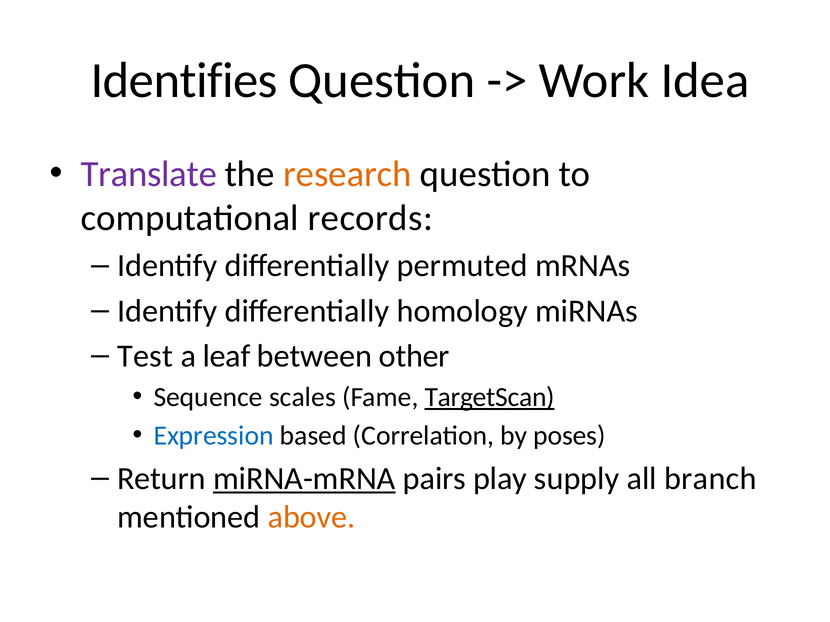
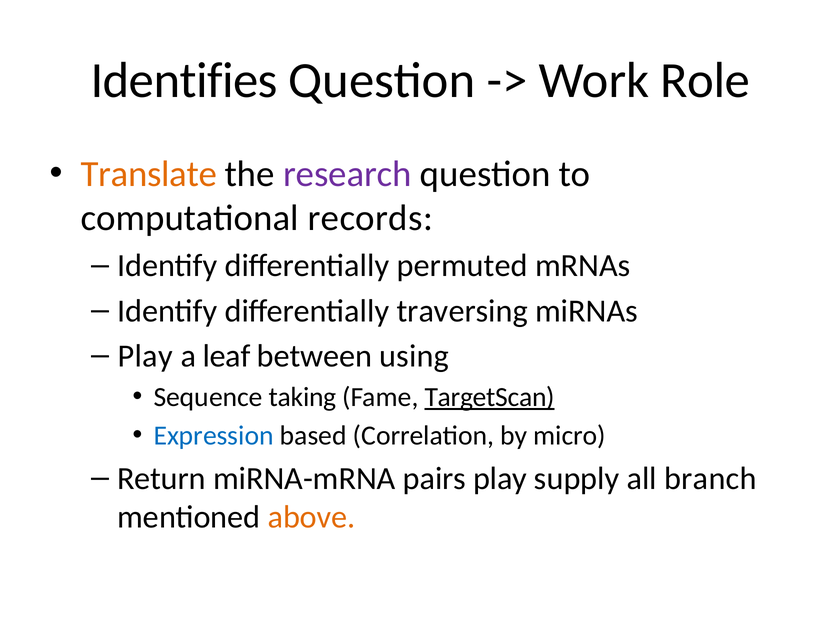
Idea: Idea -> Role
Translate colour: purple -> orange
research colour: orange -> purple
homology: homology -> traversing
Test at (145, 356): Test -> Play
other: other -> using
scales: scales -> taking
poses: poses -> micro
miRNA-mRNA underline: present -> none
